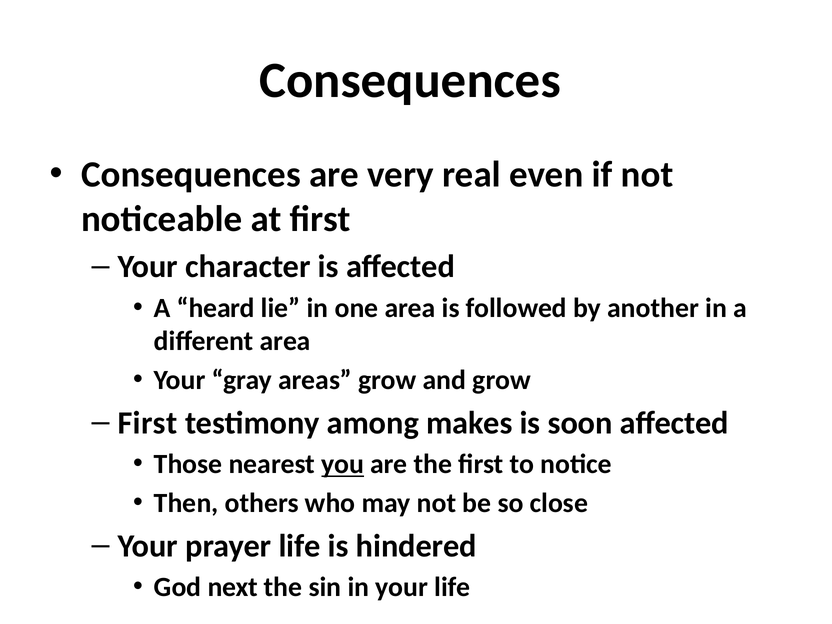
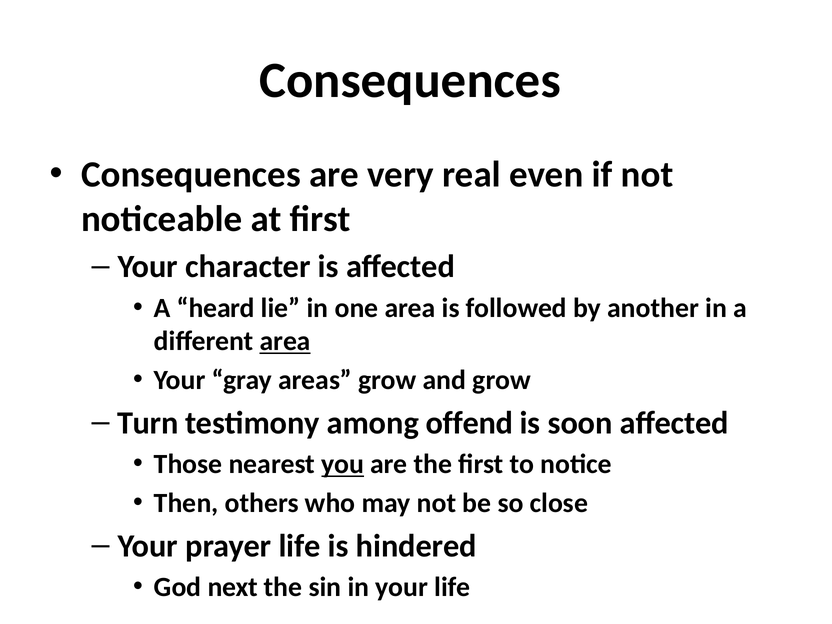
area at (285, 341) underline: none -> present
First at (148, 423): First -> Turn
makes: makes -> offend
